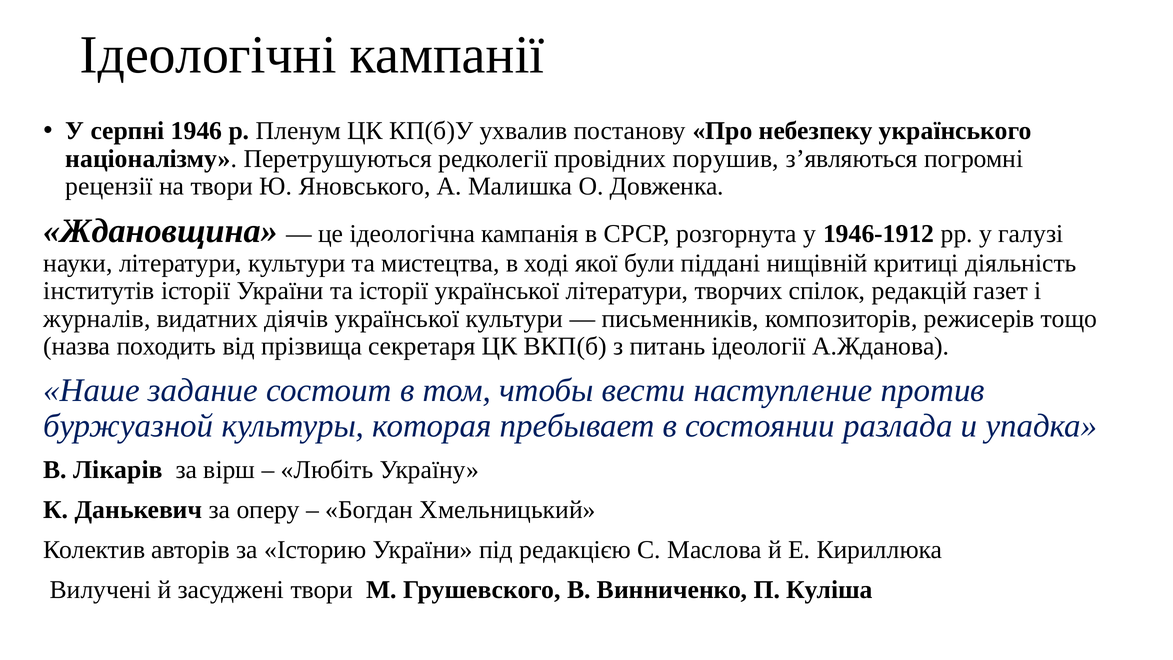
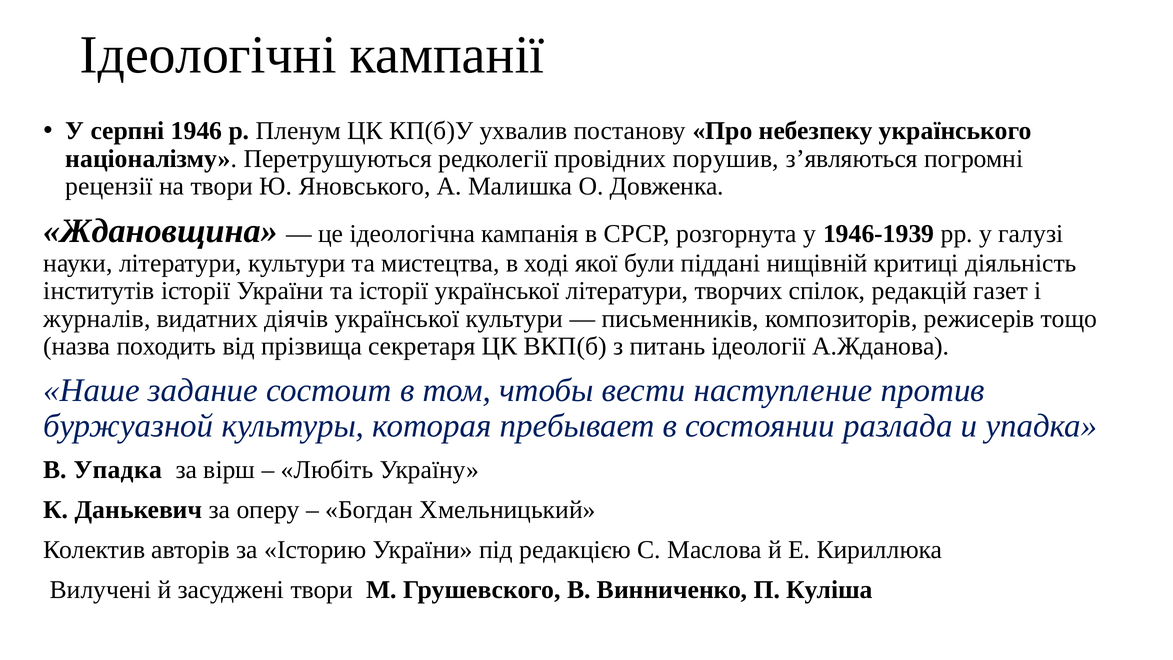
1946-1912: 1946-1912 -> 1946-1939
В Лікарів: Лікарів -> Упадка
